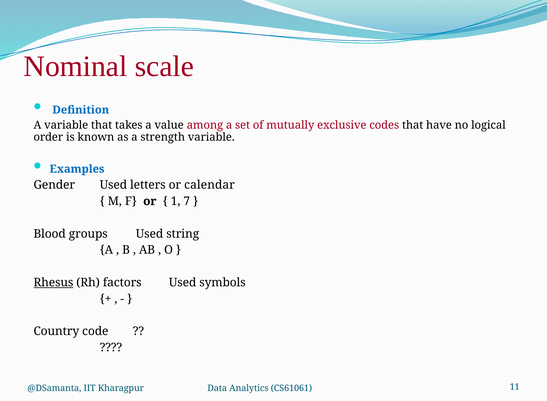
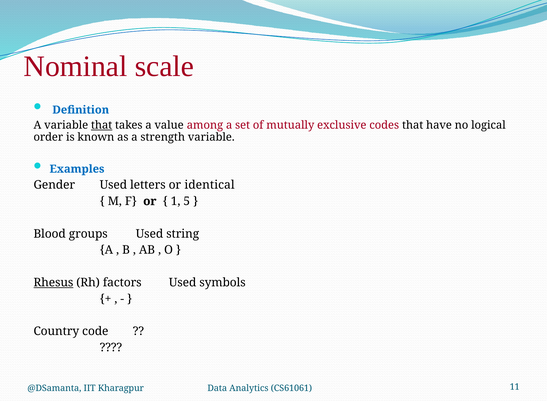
that at (102, 125) underline: none -> present
calendar: calendar -> identical
7: 7 -> 5
